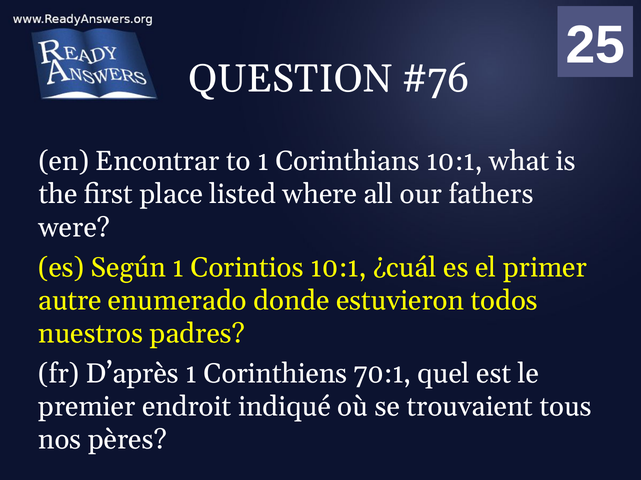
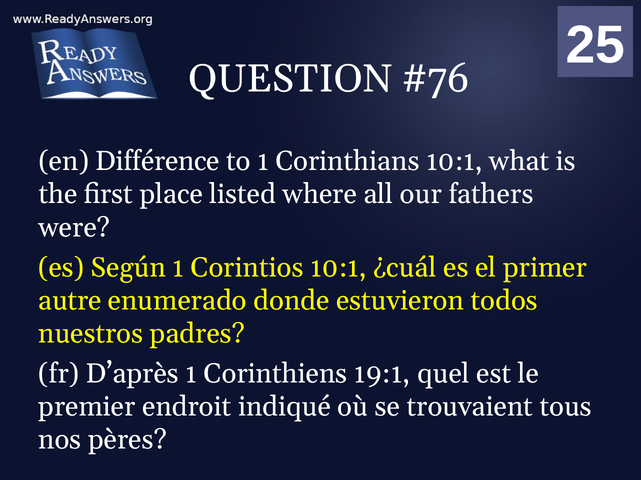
Encontrar: Encontrar -> Différence
70:1: 70:1 -> 19:1
